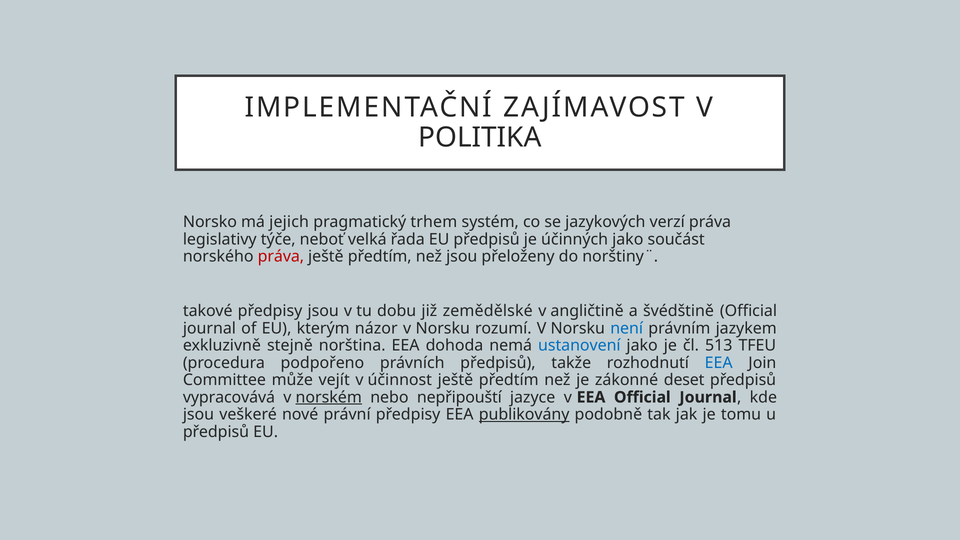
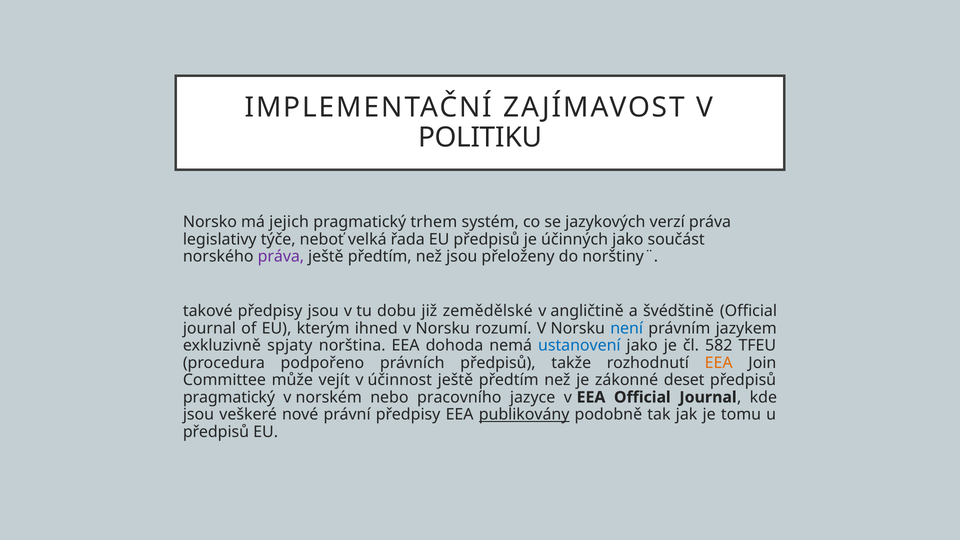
POLITIKA: POLITIKA -> POLITIKU
práva at (281, 257) colour: red -> purple
názor: názor -> ihned
stejně: stejně -> spjaty
513: 513 -> 582
EEA at (719, 363) colour: blue -> orange
vypracovává at (229, 397): vypracovává -> pragmatický
norském underline: present -> none
nepřipouští: nepřipouští -> pracovního
